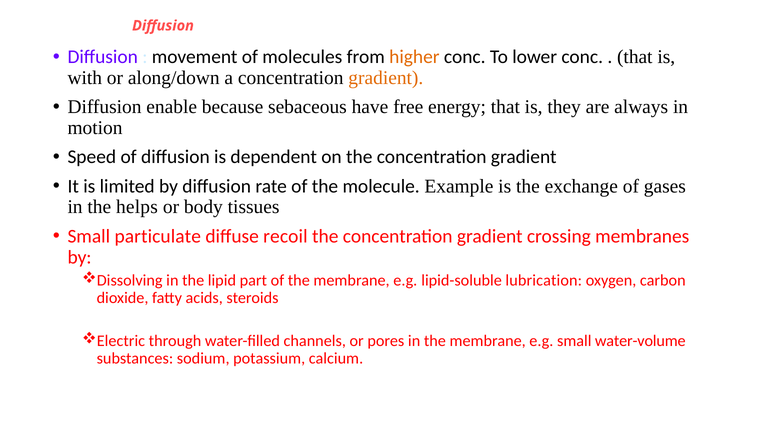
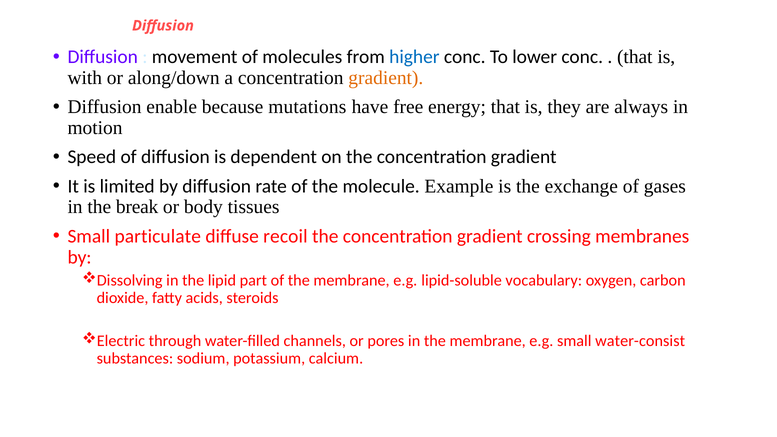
higher colour: orange -> blue
sebaceous: sebaceous -> mutations
helps: helps -> break
lubrication: lubrication -> vocabulary
water-volume: water-volume -> water-consist
